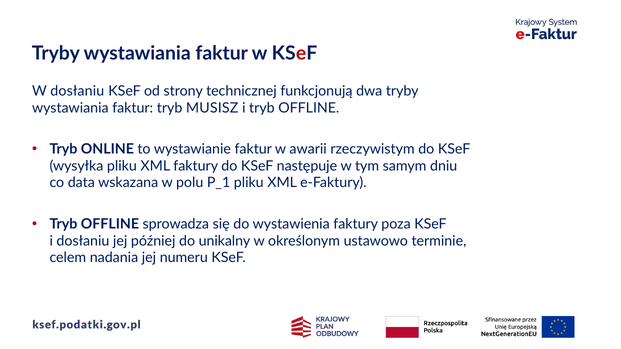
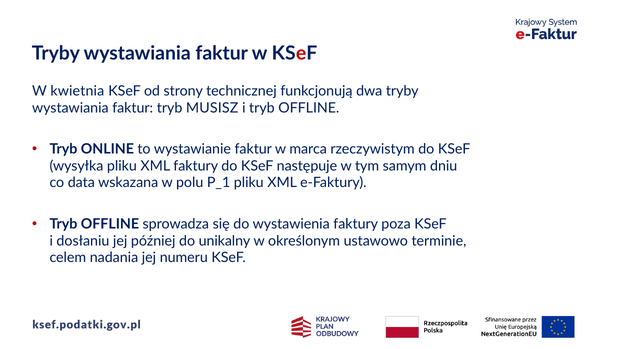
W dosłaniu: dosłaniu -> kwietnia
awarii: awarii -> marca
